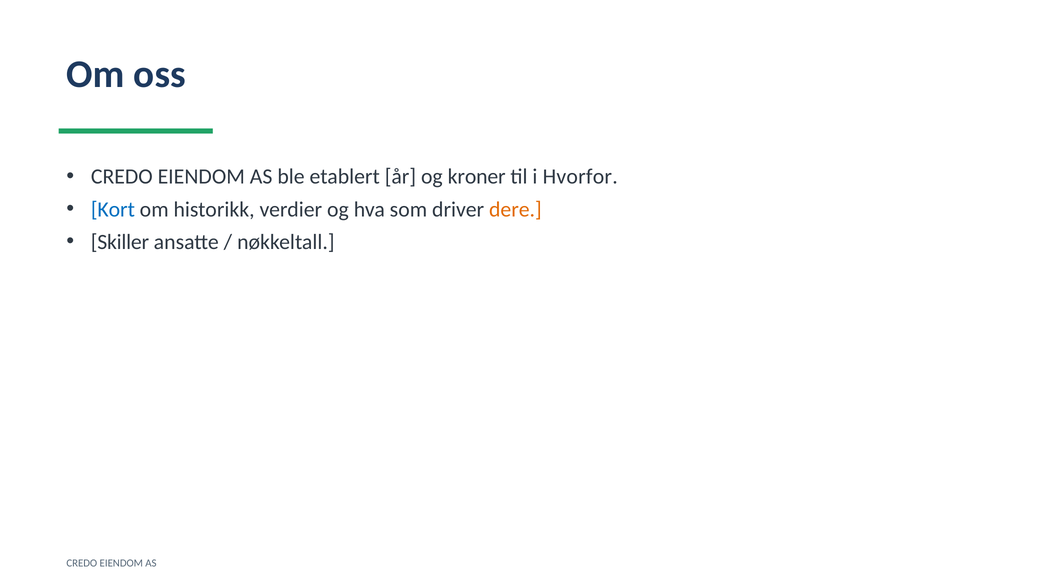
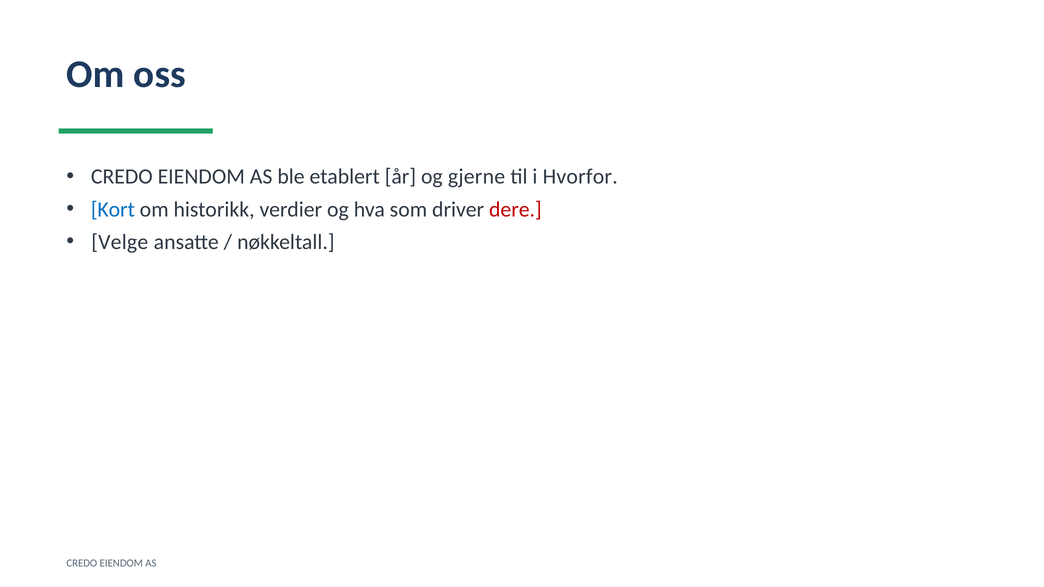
kroner: kroner -> gjerne
dere colour: orange -> red
Skiller: Skiller -> Velge
